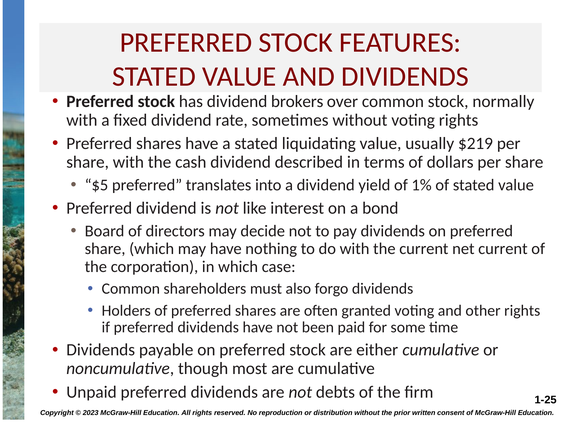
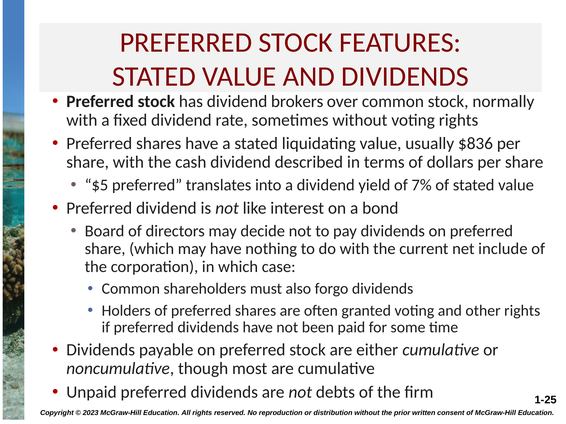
$219: $219 -> $836
1%: 1% -> 7%
net current: current -> include
